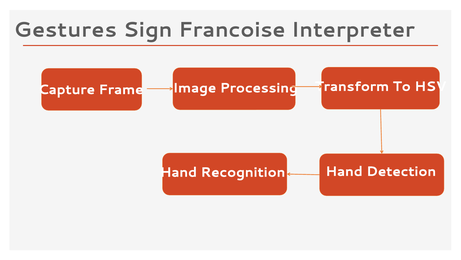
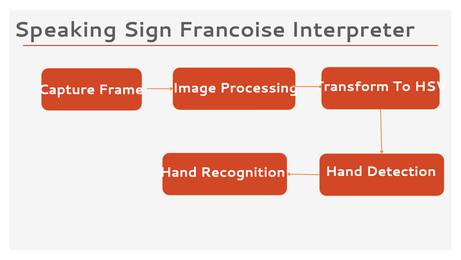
Gestures: Gestures -> Speaking
